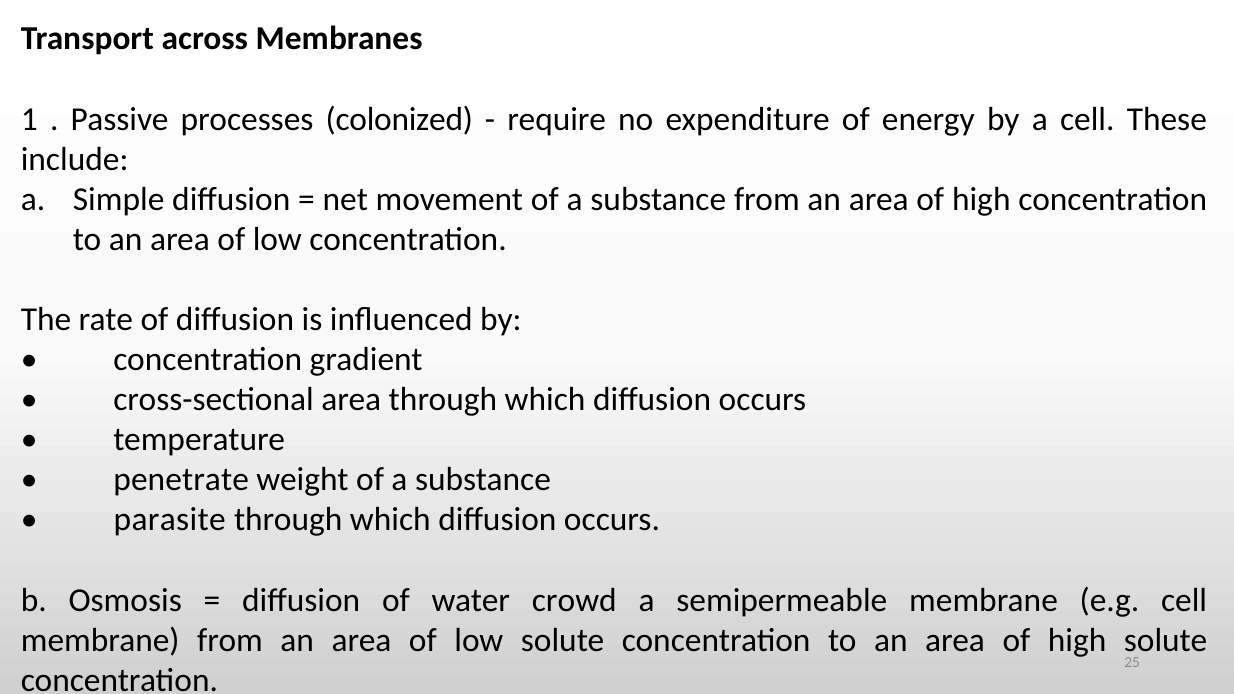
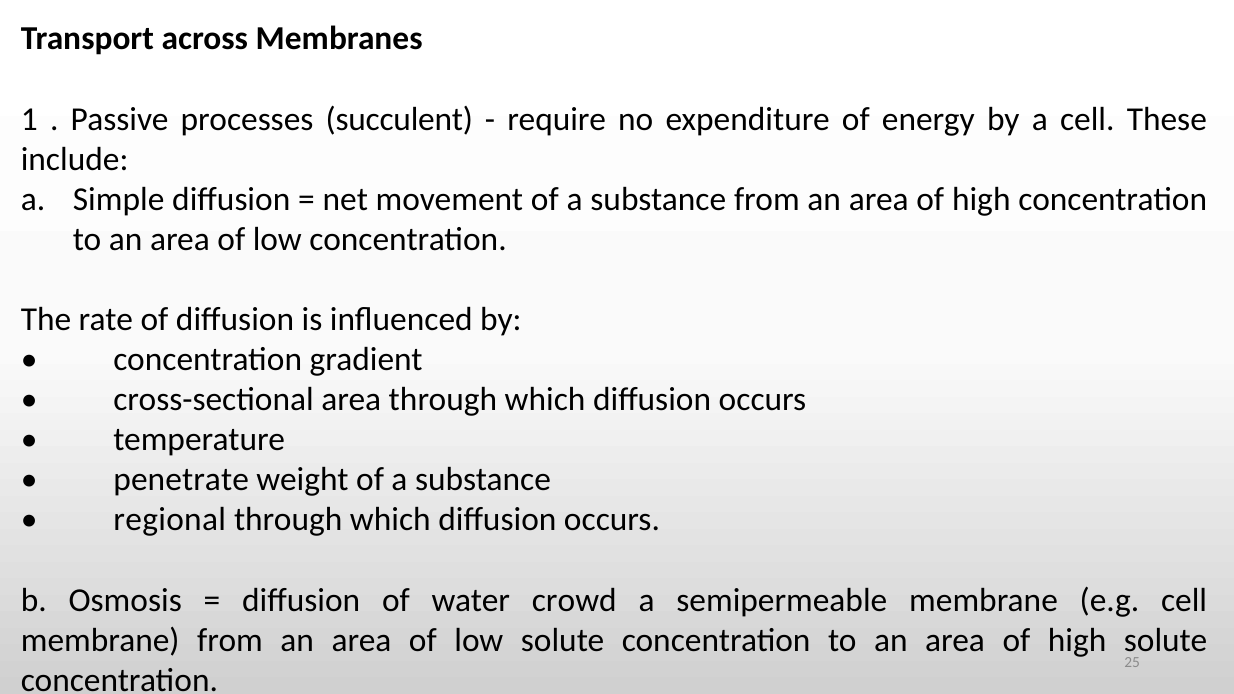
colonized: colonized -> succulent
parasite: parasite -> regional
